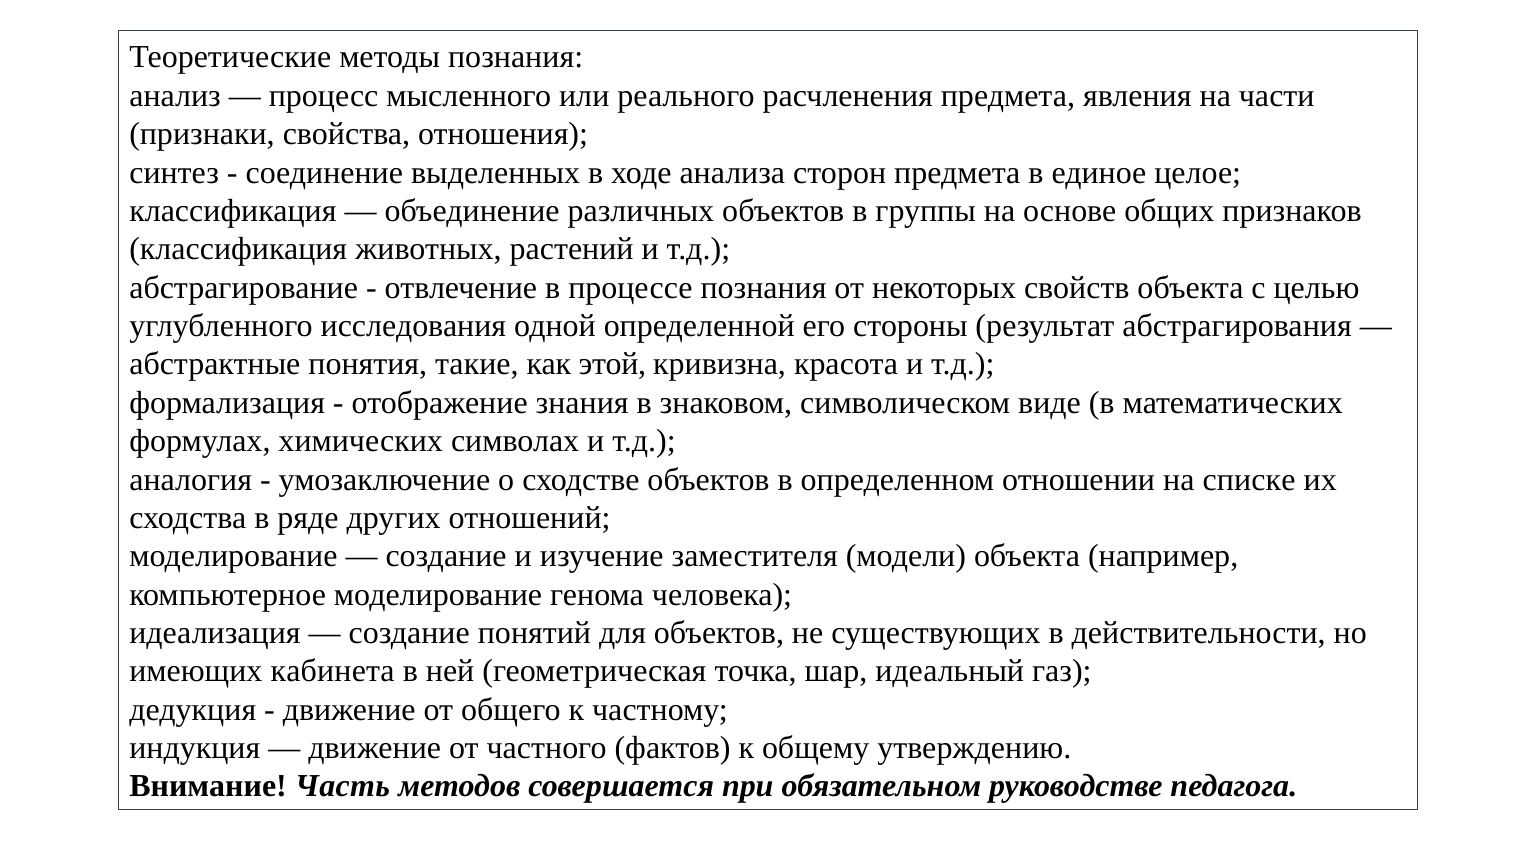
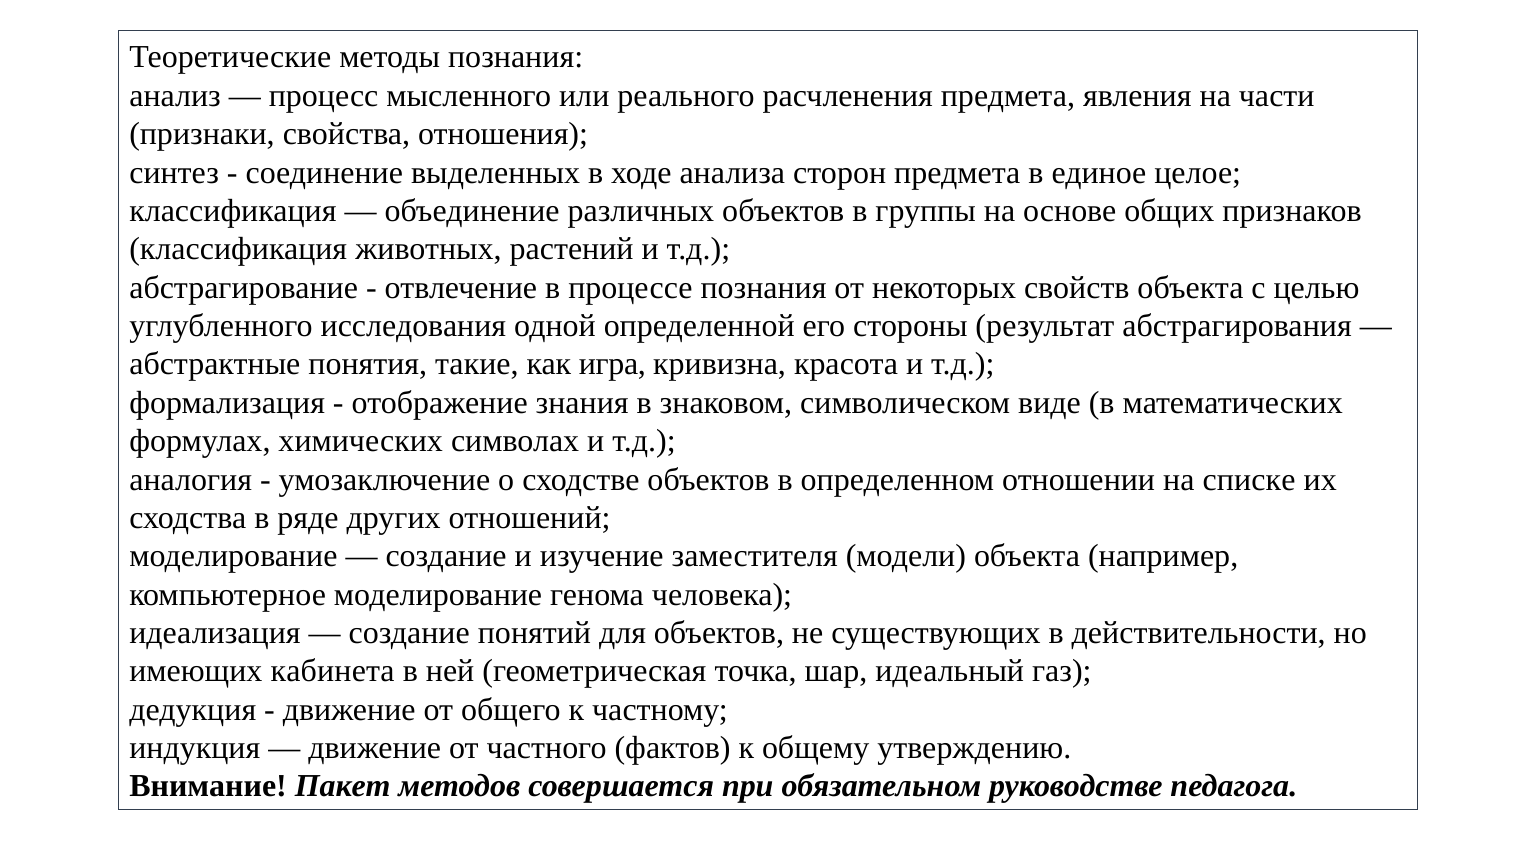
этой: этой -> игра
Часть: Часть -> Пакет
